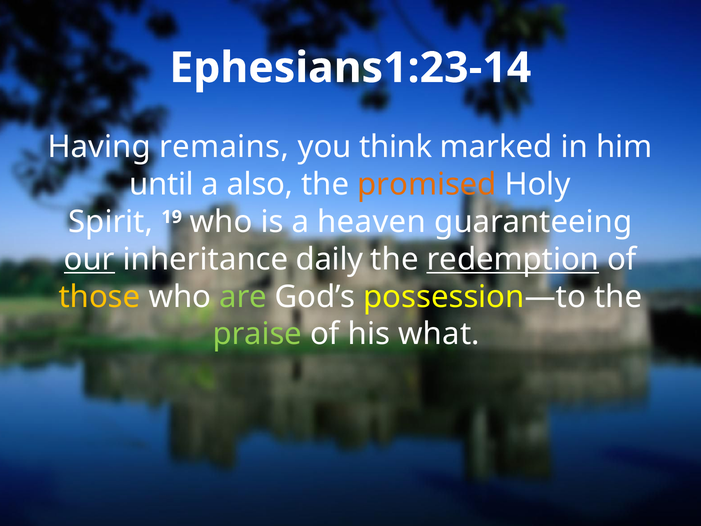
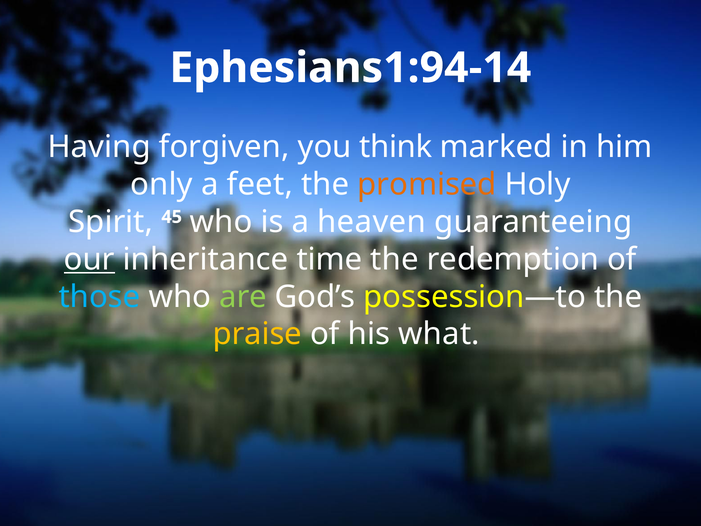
Ephesians1:23-14: Ephesians1:23-14 -> Ephesians1:94-14
remains: remains -> forgiven
until: until -> only
also: also -> feet
19: 19 -> 45
daily: daily -> time
redemption underline: present -> none
those colour: yellow -> light blue
praise colour: light green -> yellow
